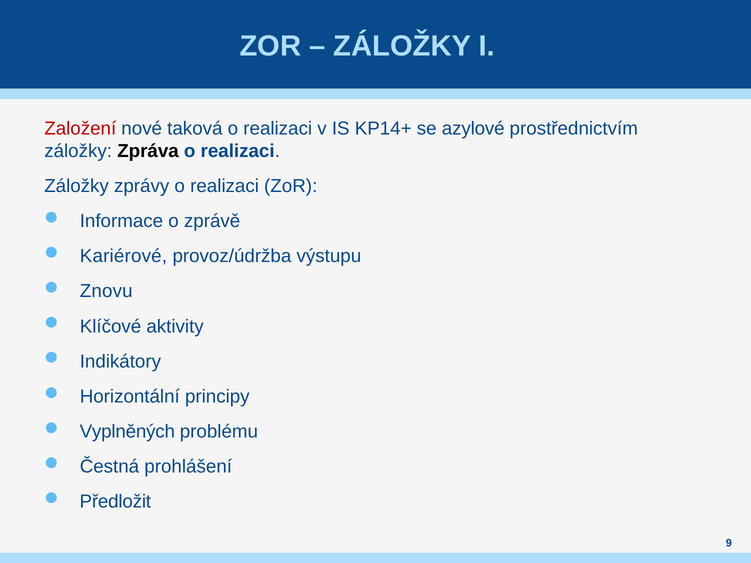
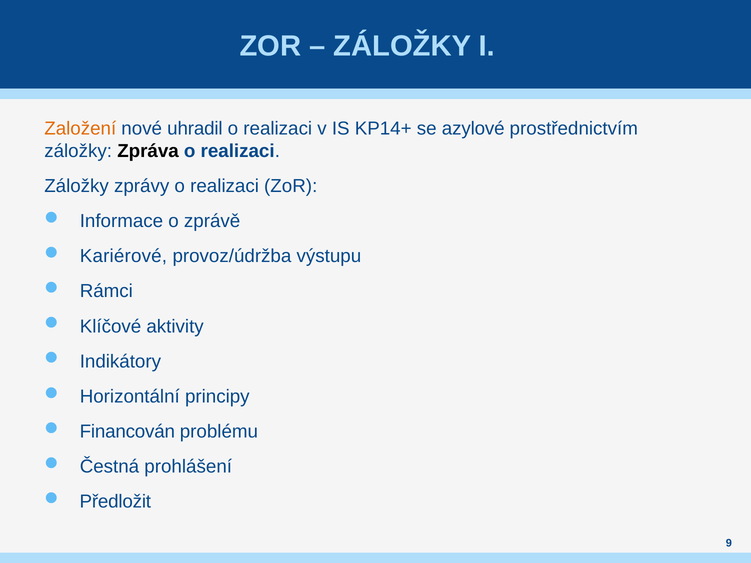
Založení colour: red -> orange
taková: taková -> uhradil
Znovu: Znovu -> Rámci
Vyplněných: Vyplněných -> Financován
